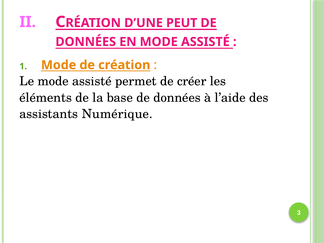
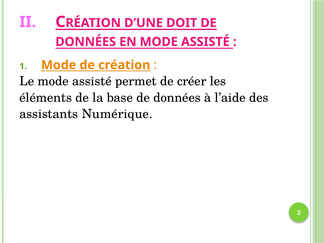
PEUT: PEUT -> DOIT
